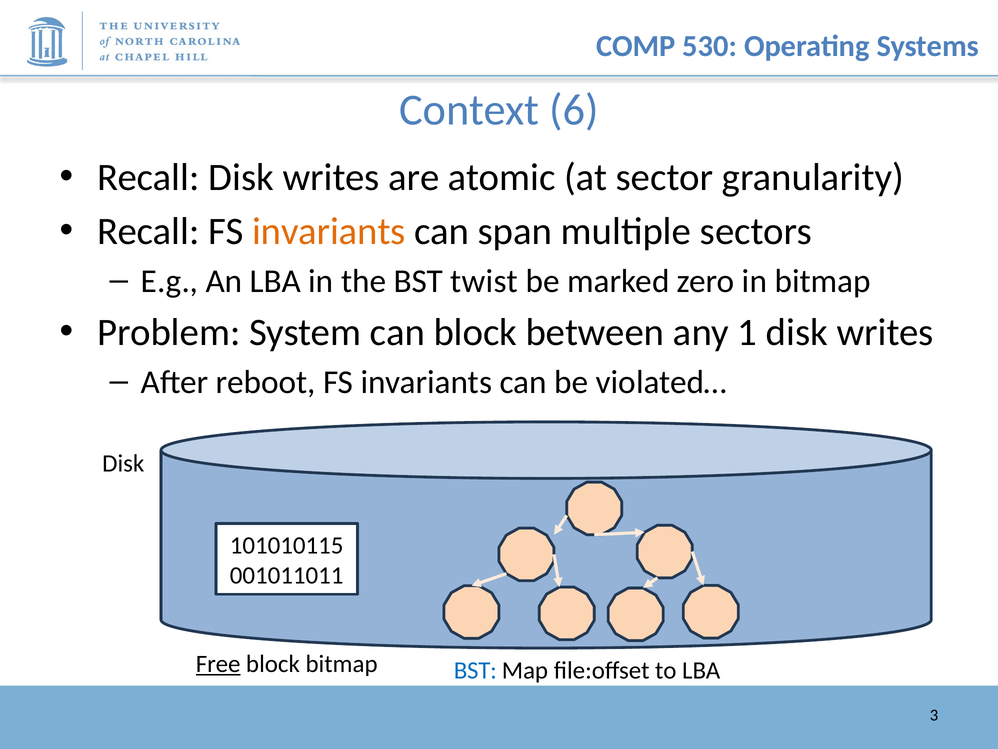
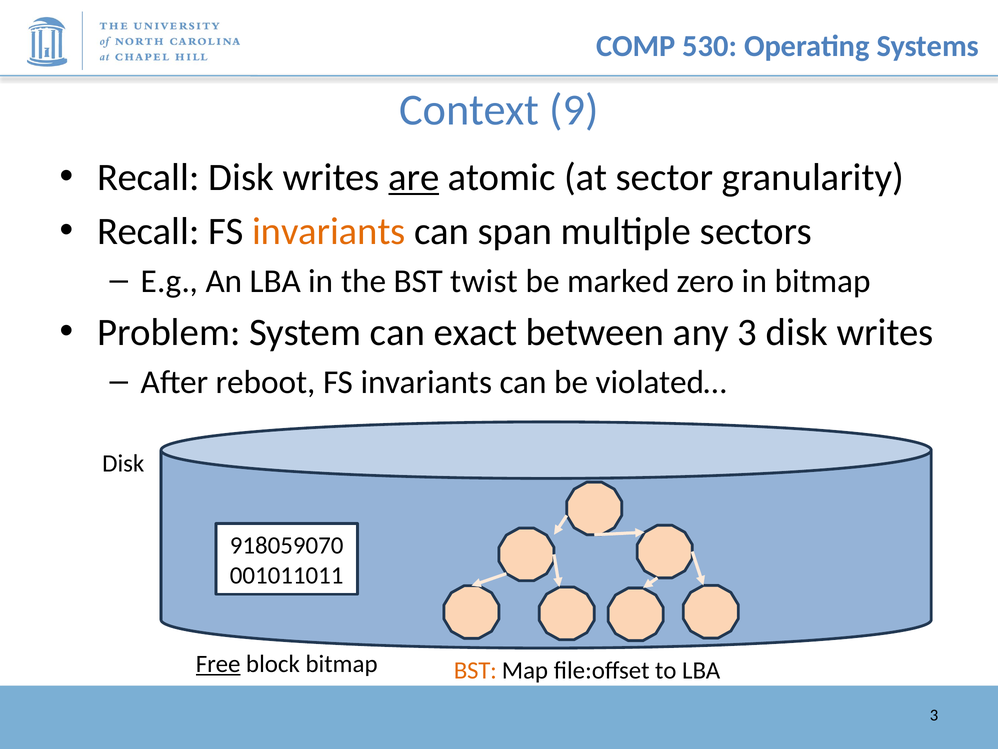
6: 6 -> 9
are underline: none -> present
can block: block -> exact
any 1: 1 -> 3
101010115: 101010115 -> 918059070
BST at (475, 670) colour: blue -> orange
